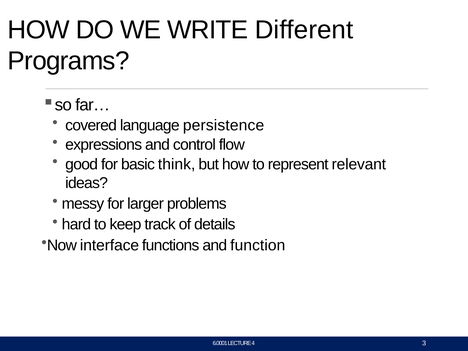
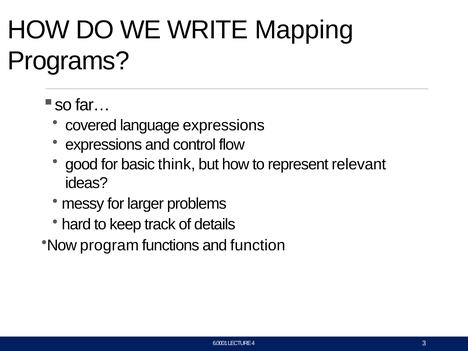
Different: Different -> Mapping
language persistence: persistence -> expressions
interface: interface -> program
